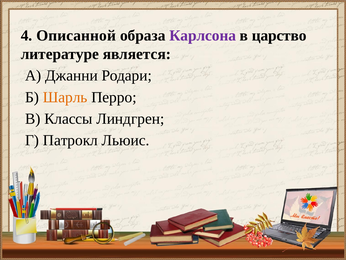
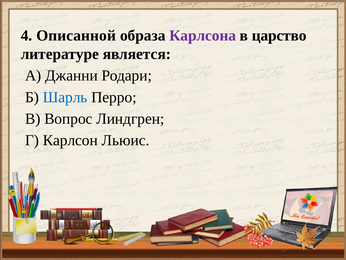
Шарль colour: orange -> blue
Классы: Классы -> Вопрос
Патрокл: Патрокл -> Карлсон
